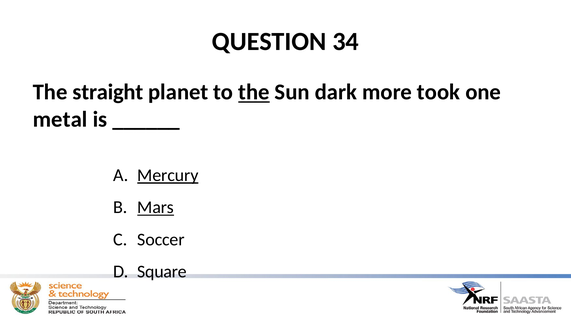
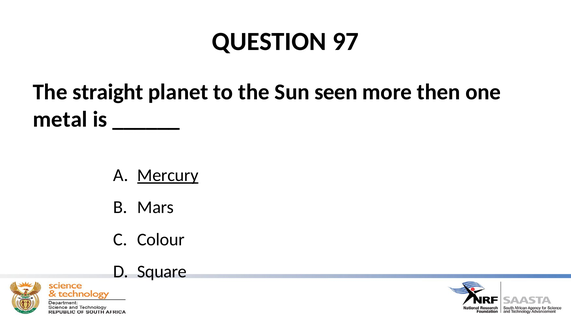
34: 34 -> 97
the at (254, 92) underline: present -> none
dark: dark -> seen
took: took -> then
Mars underline: present -> none
Soccer: Soccer -> Colour
